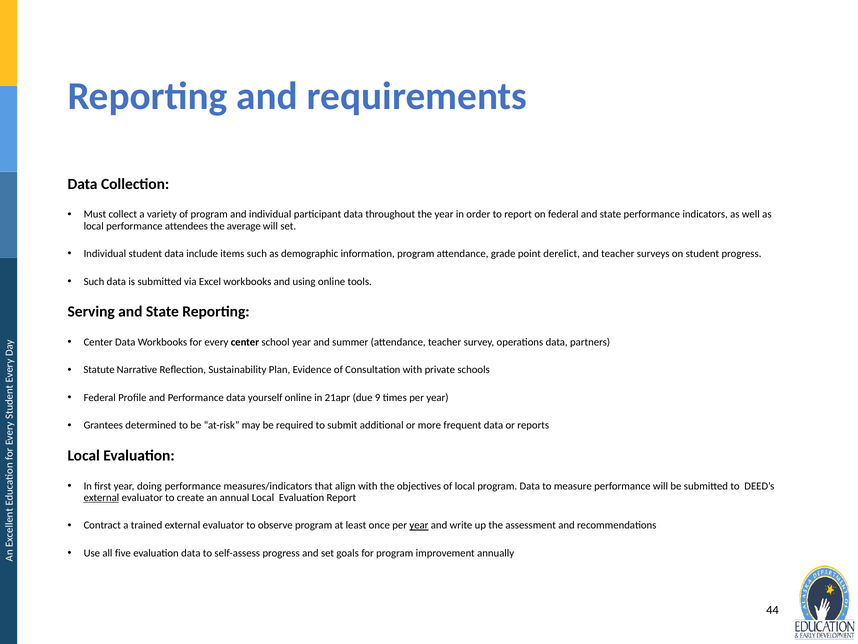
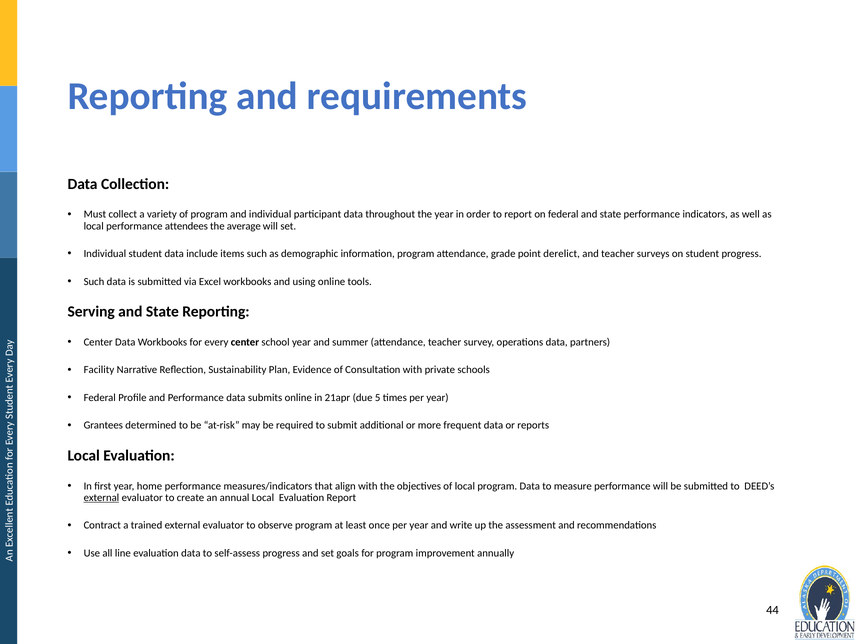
Statute: Statute -> Facility
yourself: yourself -> submits
9: 9 -> 5
doing: doing -> home
year at (419, 525) underline: present -> none
five: five -> line
